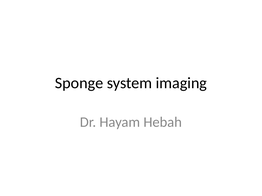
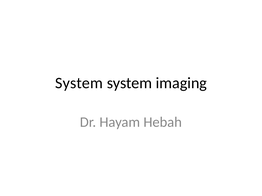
Sponge at (79, 83): Sponge -> System
